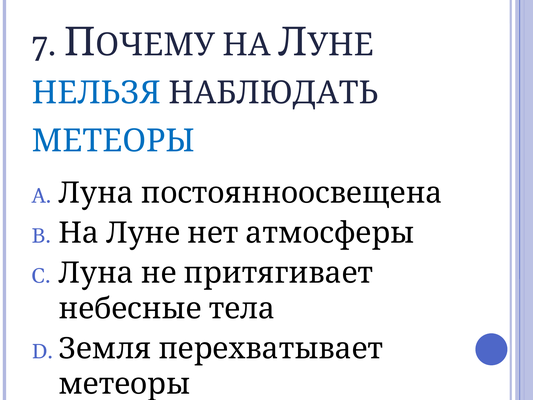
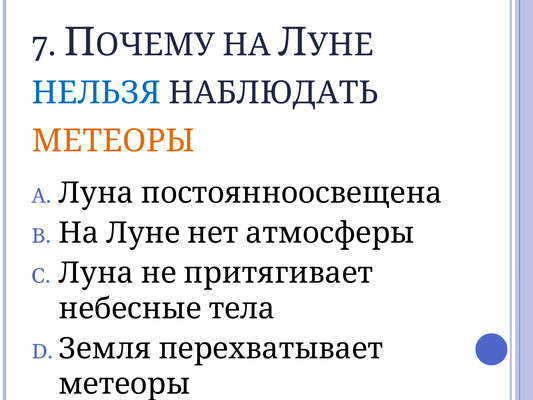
МЕТЕОРЫ at (113, 141) colour: blue -> orange
